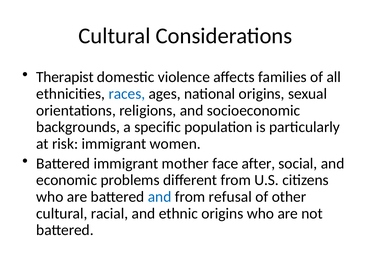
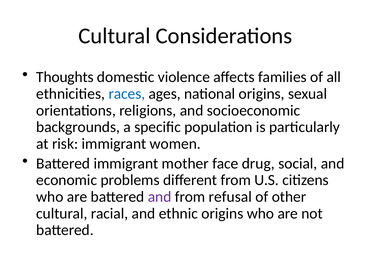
Therapist: Therapist -> Thoughts
after: after -> drug
and at (160, 197) colour: blue -> purple
